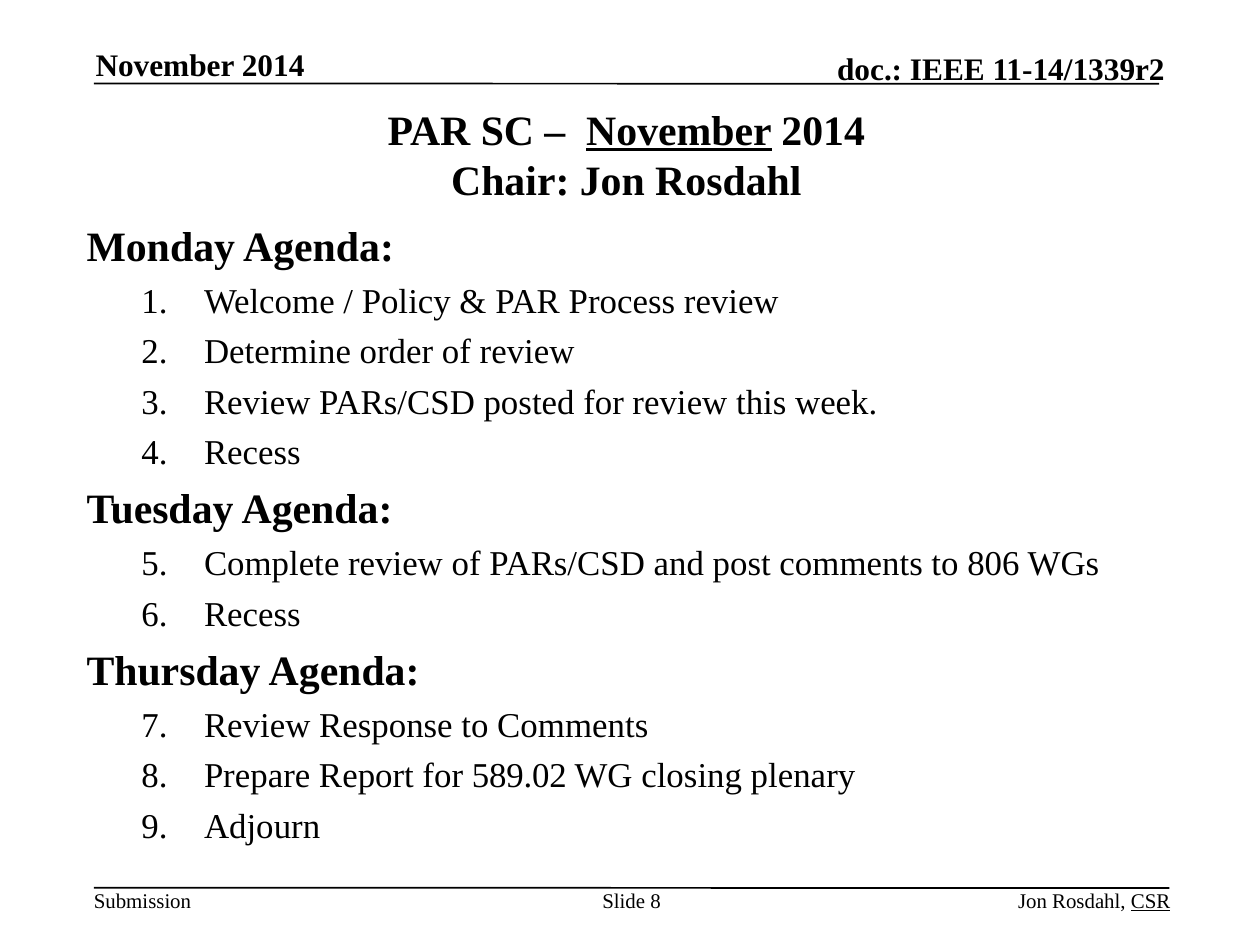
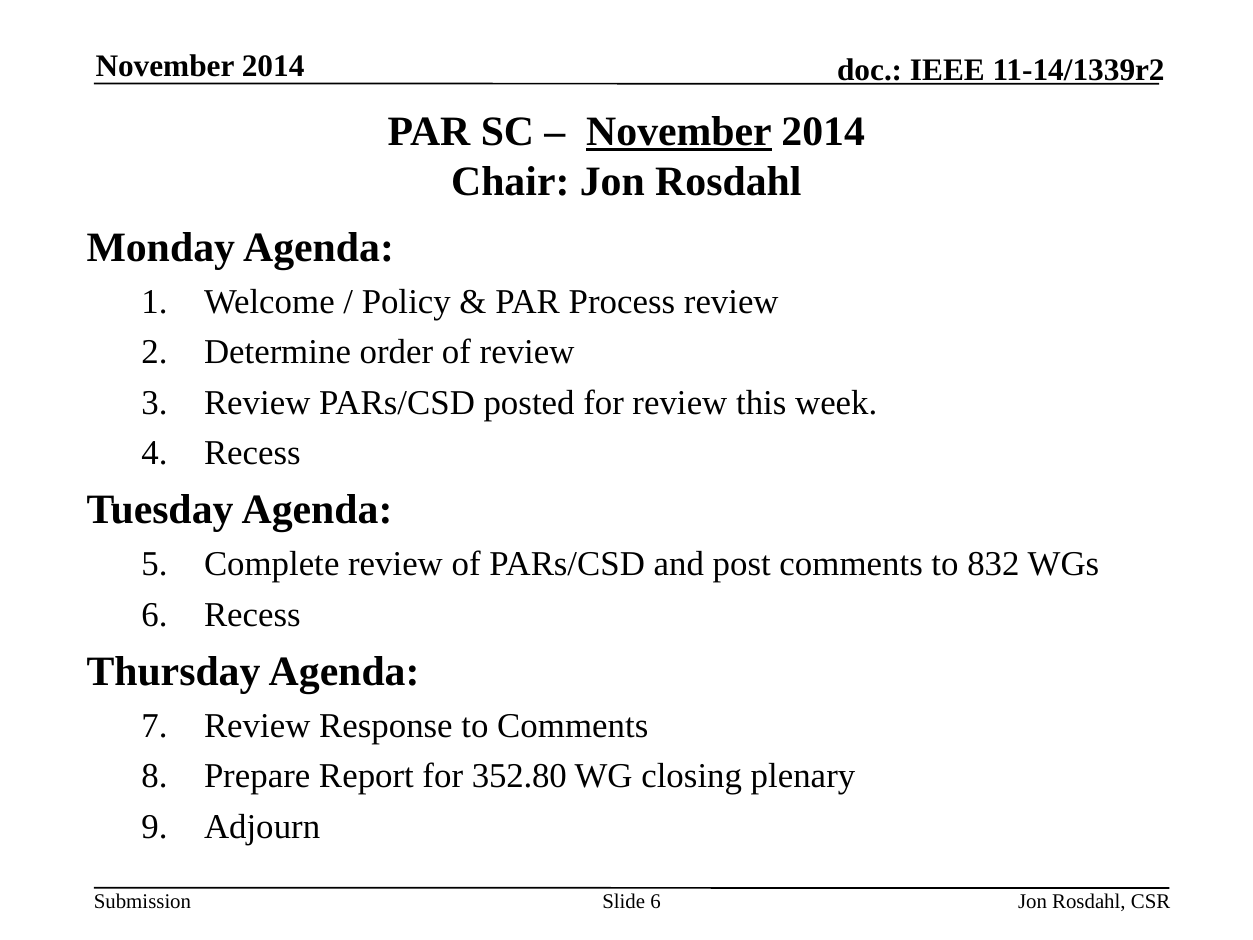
806: 806 -> 832
589.02: 589.02 -> 352.80
Slide 8: 8 -> 6
CSR underline: present -> none
